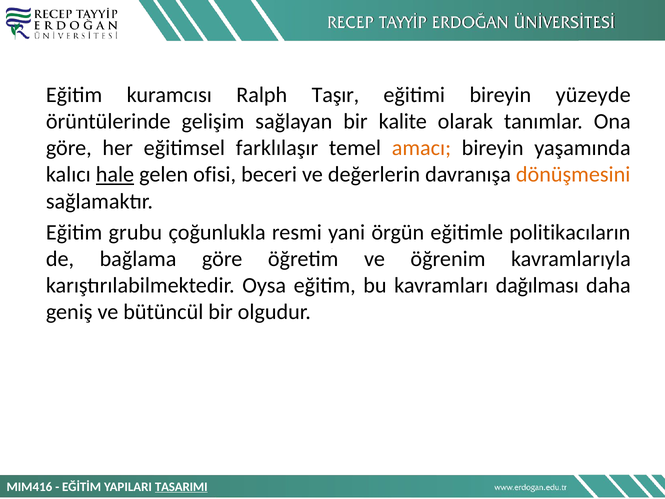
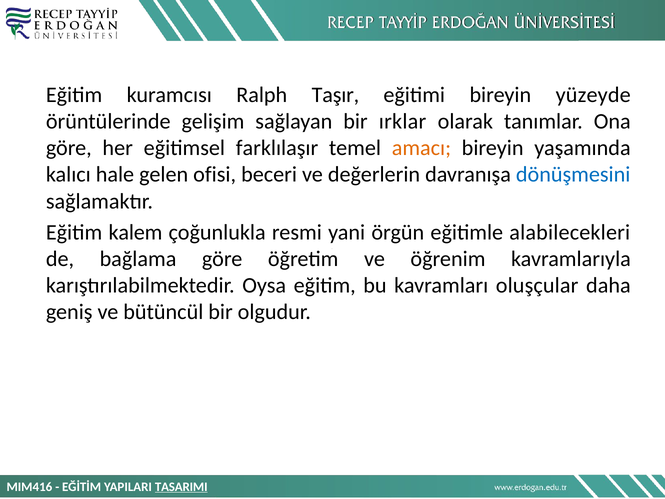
kalite: kalite -> ırklar
hale underline: present -> none
dönüşmesini colour: orange -> blue
grubu: grubu -> kalem
politikacıların: politikacıların -> alabilecekleri
dağılması: dağılması -> oluşçular
